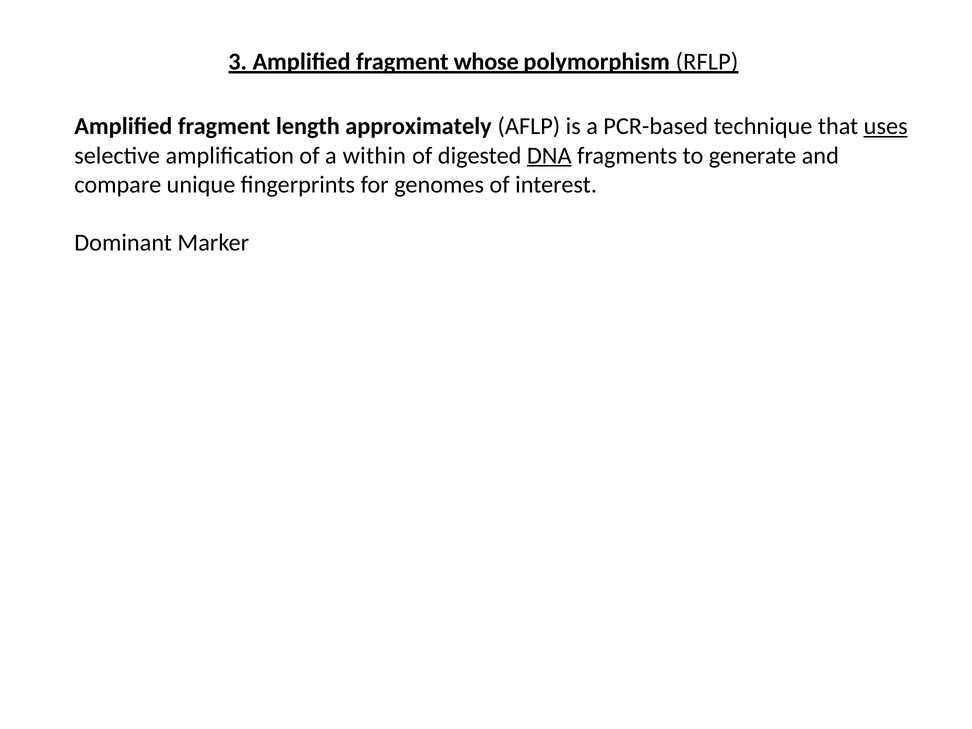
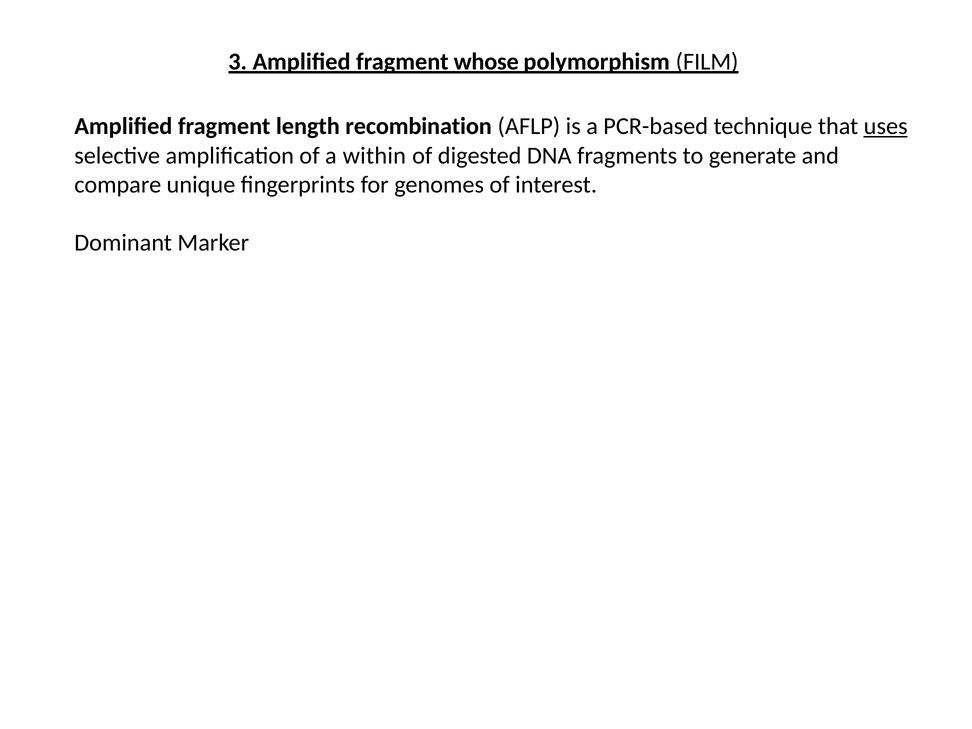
RFLP: RFLP -> FILM
approximately: approximately -> recombination
DNA underline: present -> none
